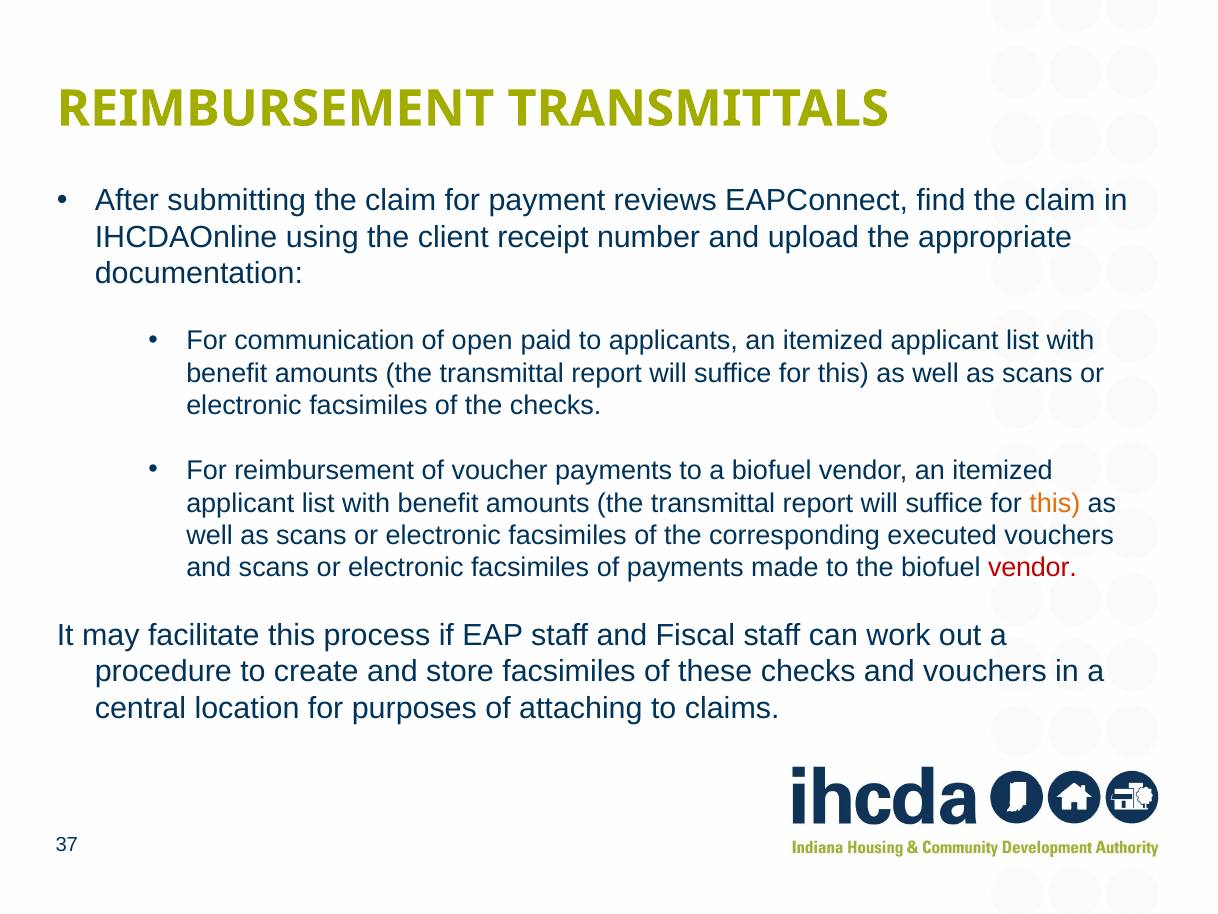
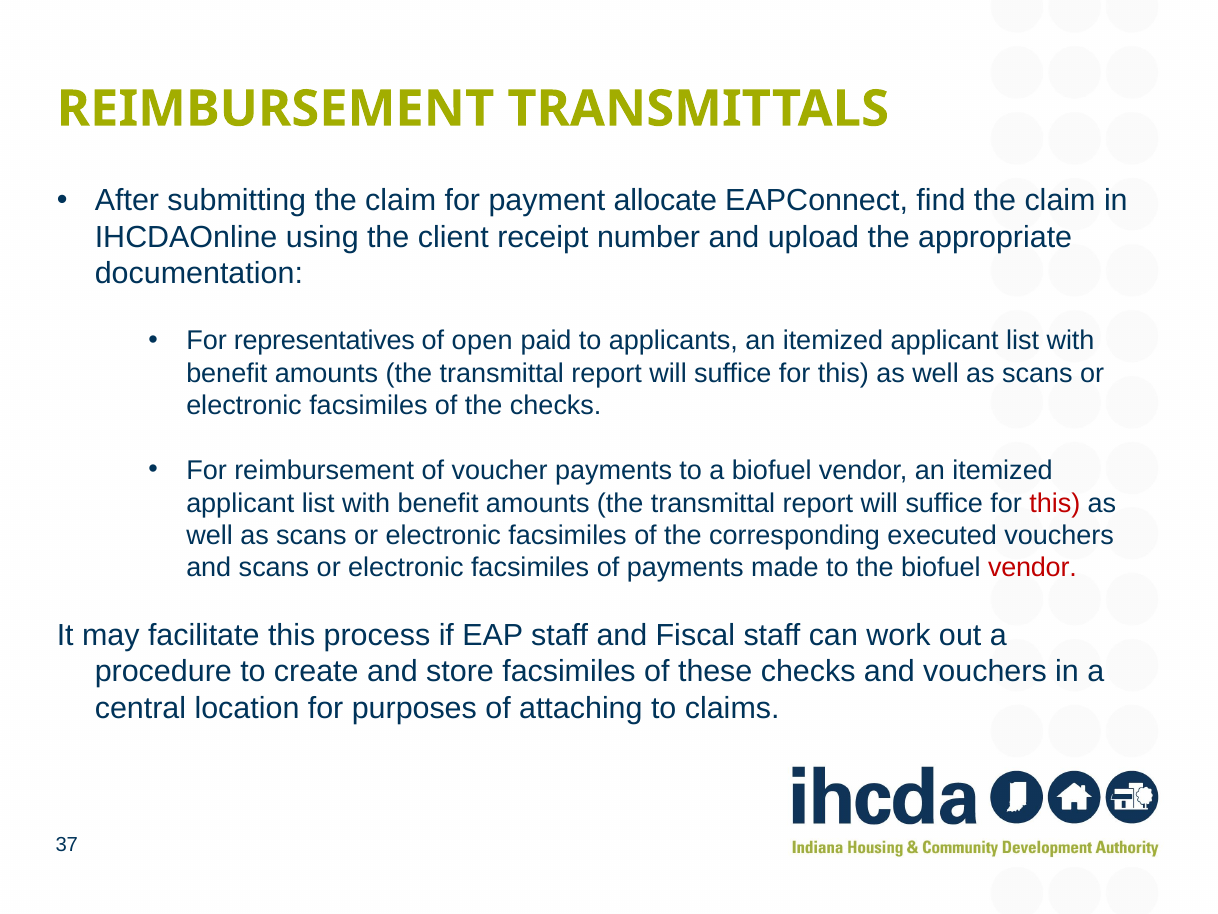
reviews: reviews -> allocate
communication: communication -> representatives
this at (1055, 503) colour: orange -> red
